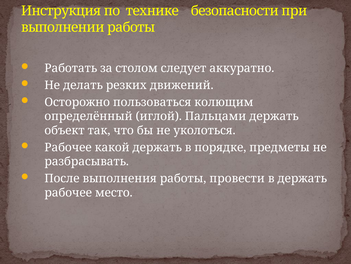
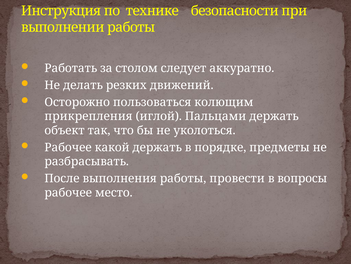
определённый: определённый -> прикрепления
в держать: держать -> вопросы
